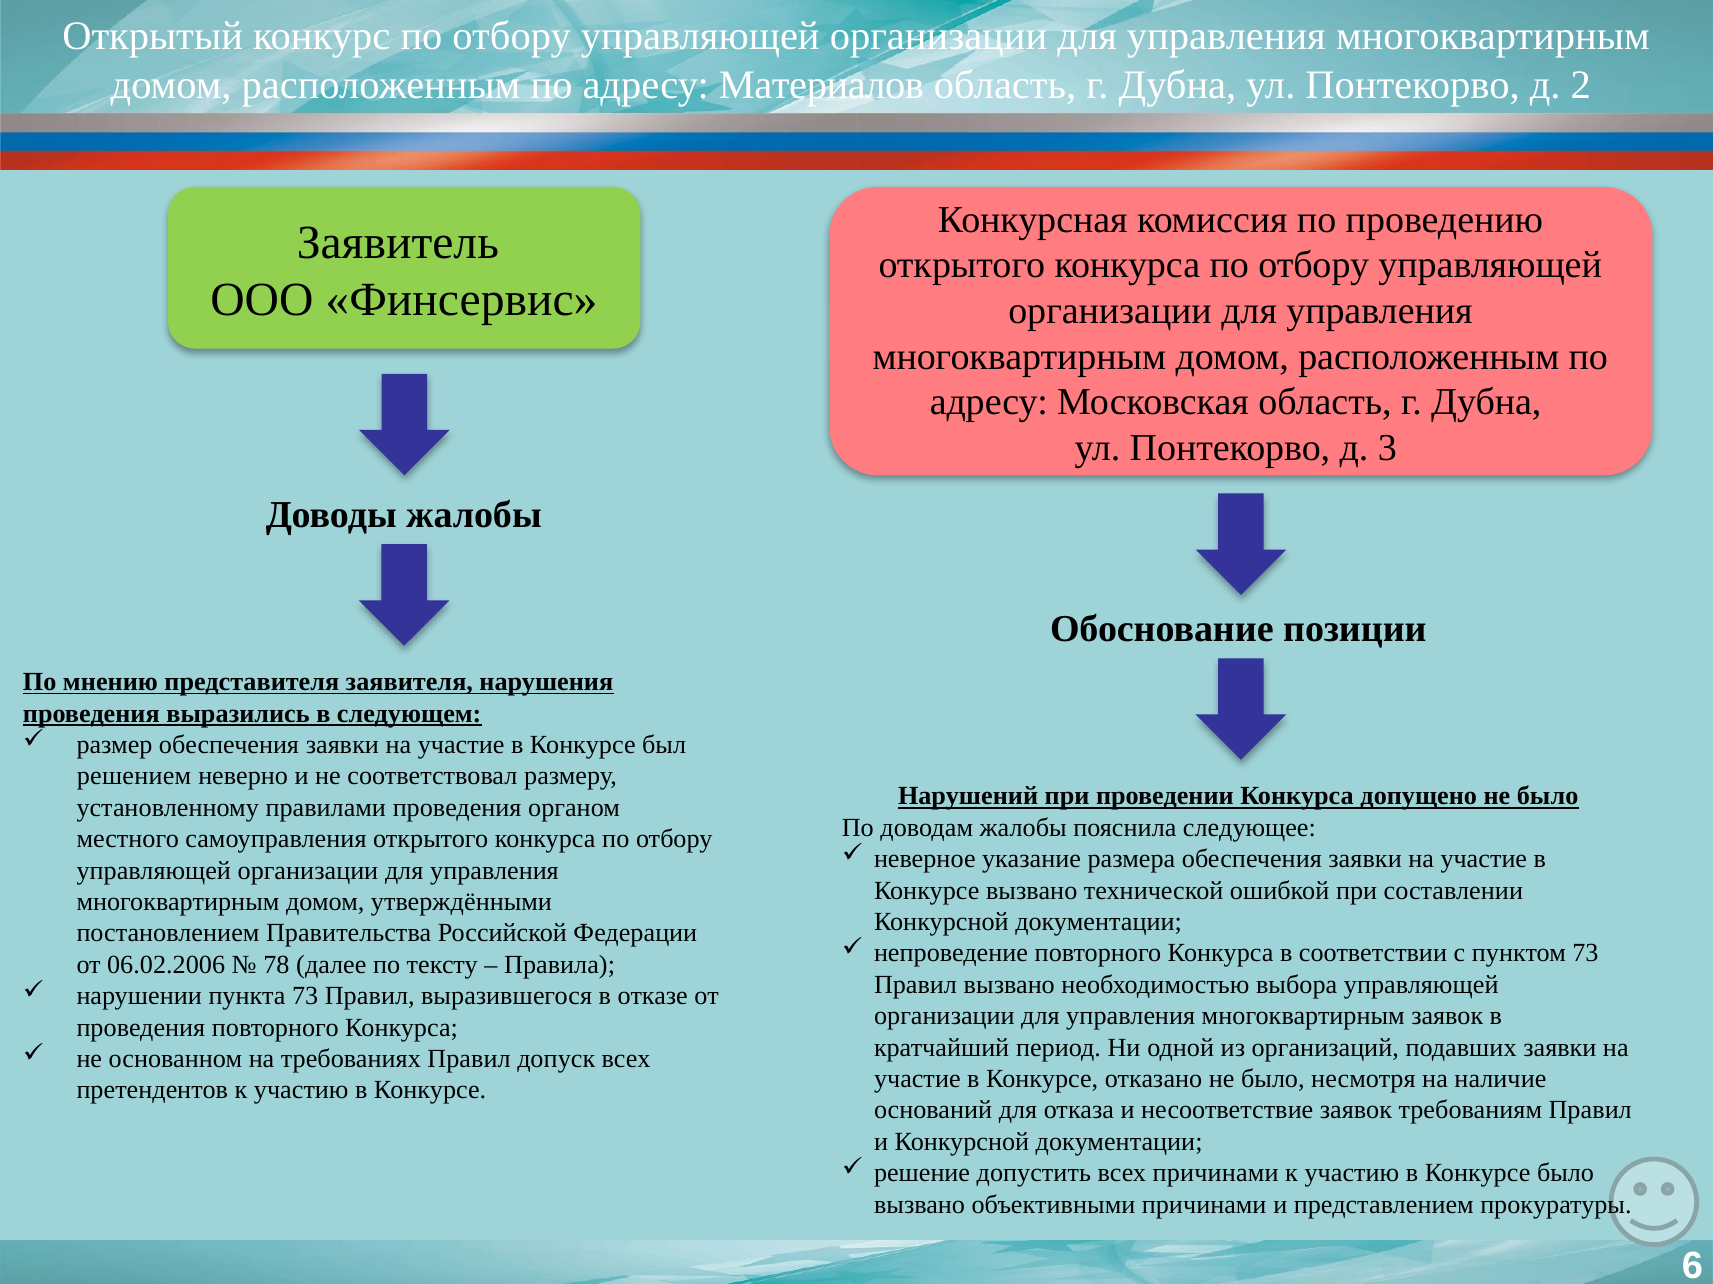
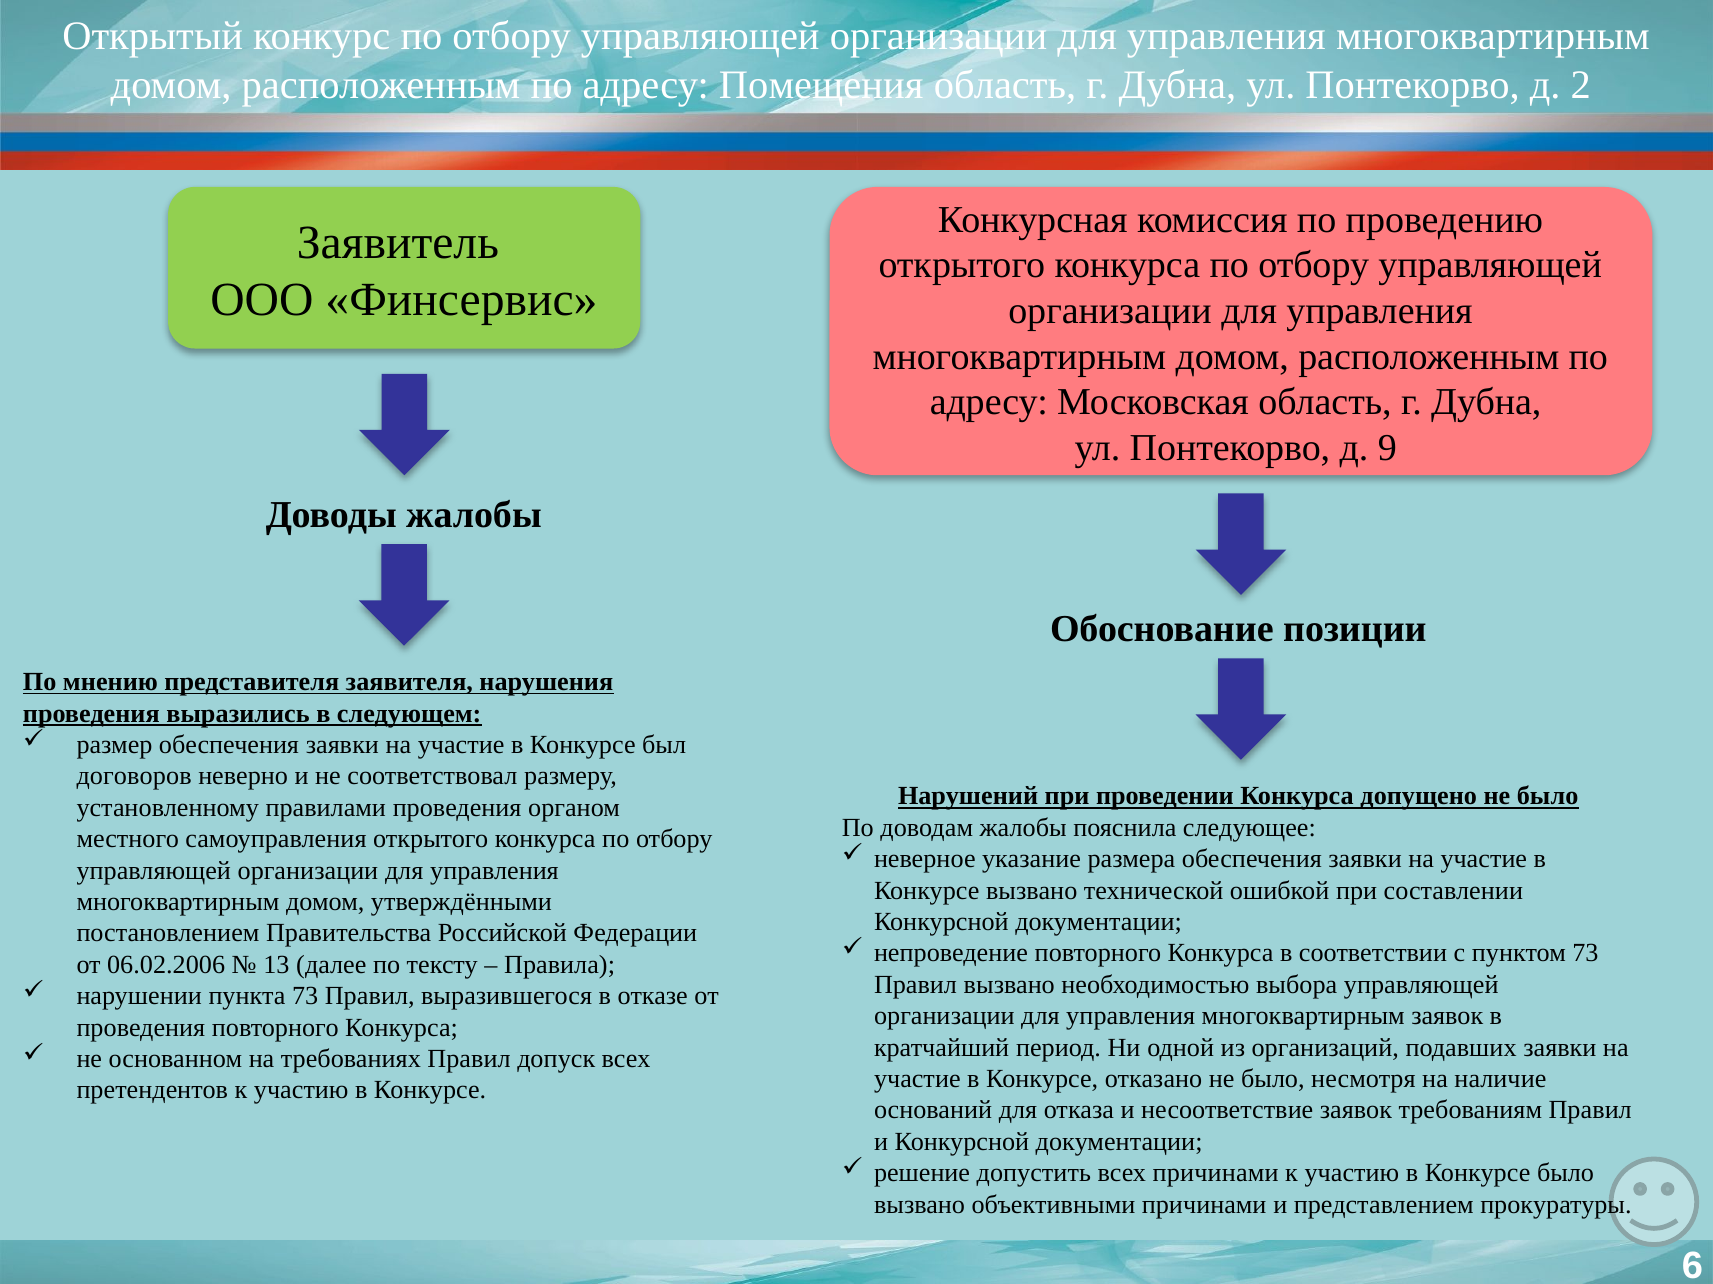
Материалов: Материалов -> Помещения
3: 3 -> 9
решением: решением -> договоров
78: 78 -> 13
